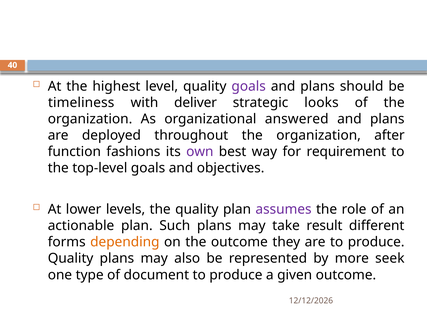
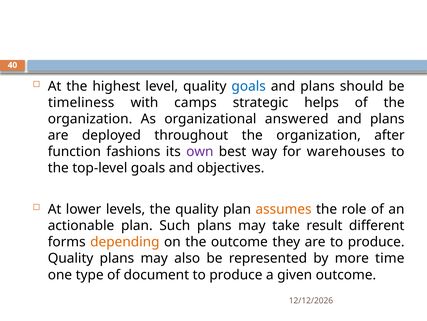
goals at (249, 86) colour: purple -> blue
deliver: deliver -> camps
looks: looks -> helps
requirement: requirement -> warehouses
assumes colour: purple -> orange
seek: seek -> time
